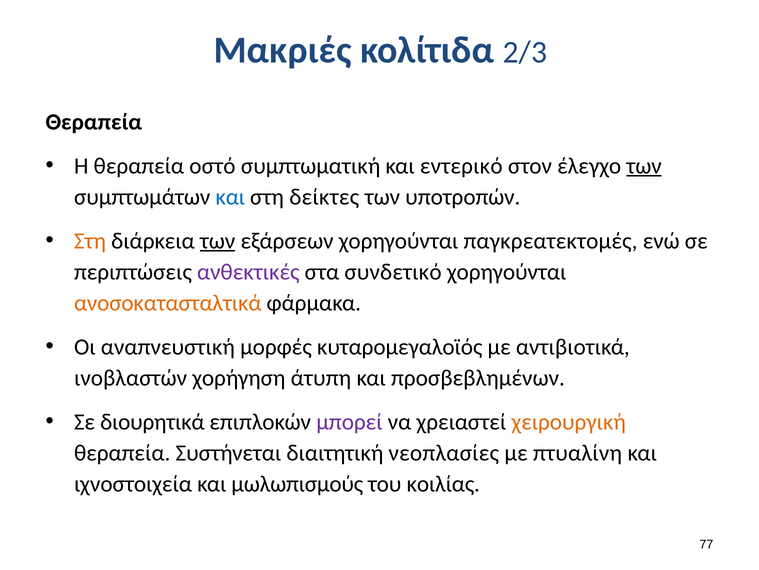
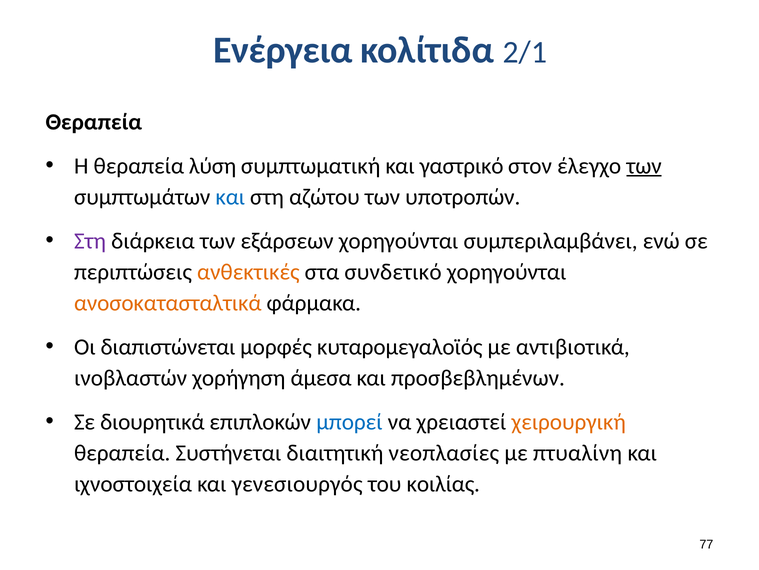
Μακριές: Μακριές -> Ενέργεια
2/3: 2/3 -> 2/1
οστό: οστό -> λύση
εντερικό: εντερικό -> γαστρικό
δείκτες: δείκτες -> αζώτου
Στη at (90, 241) colour: orange -> purple
των at (218, 241) underline: present -> none
παγκρεατεκτομές: παγκρεατεκτομές -> συμπεριλαμβάνει
ανθεκτικές colour: purple -> orange
αναπνευστική: αναπνευστική -> διαπιστώνεται
άτυπη: άτυπη -> άμεσα
μπορεί colour: purple -> blue
μωλωπισμούς: μωλωπισμούς -> γενεσιουργός
